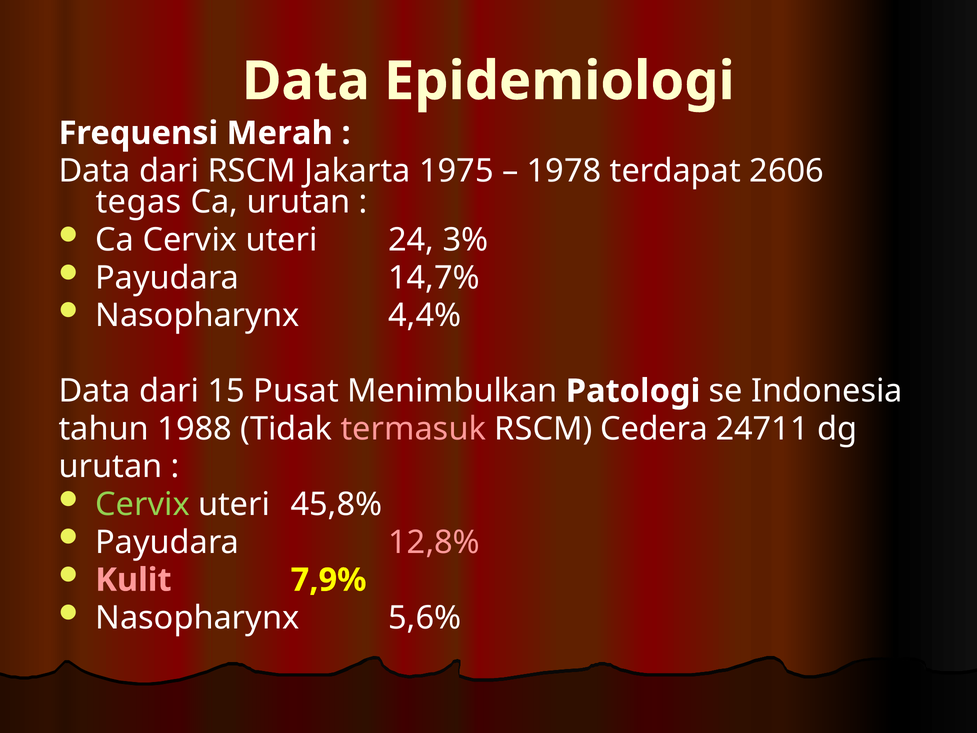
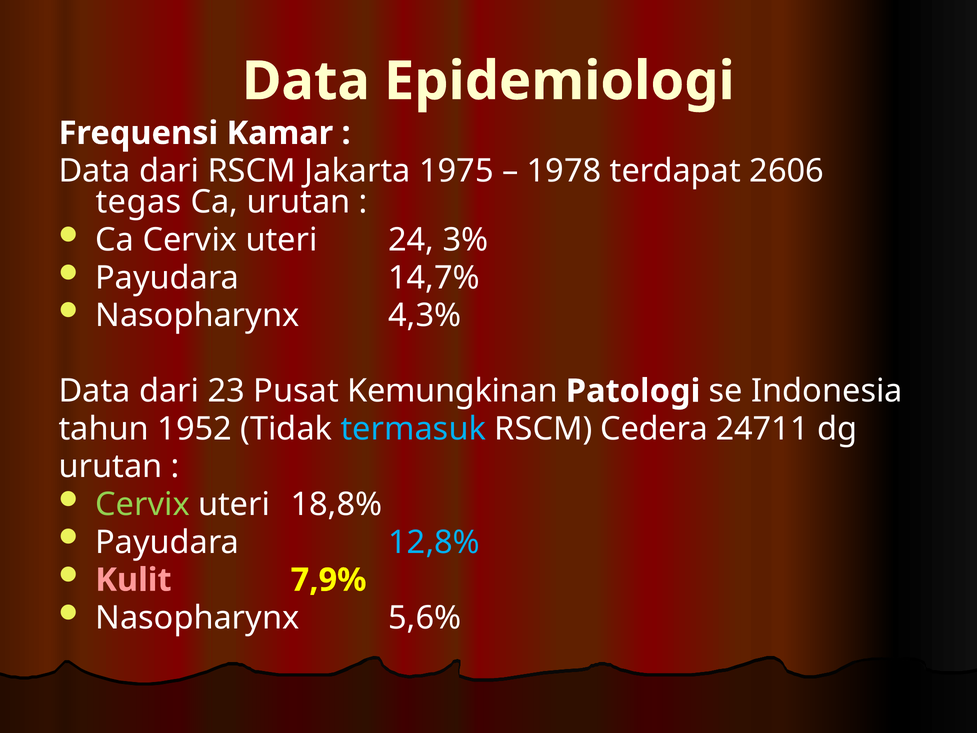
Merah: Merah -> Kamar
4,4%: 4,4% -> 4,3%
15: 15 -> 23
Menimbulkan: Menimbulkan -> Kemungkinan
1988: 1988 -> 1952
termasuk colour: pink -> light blue
45,8%: 45,8% -> 18,8%
12,8% colour: pink -> light blue
